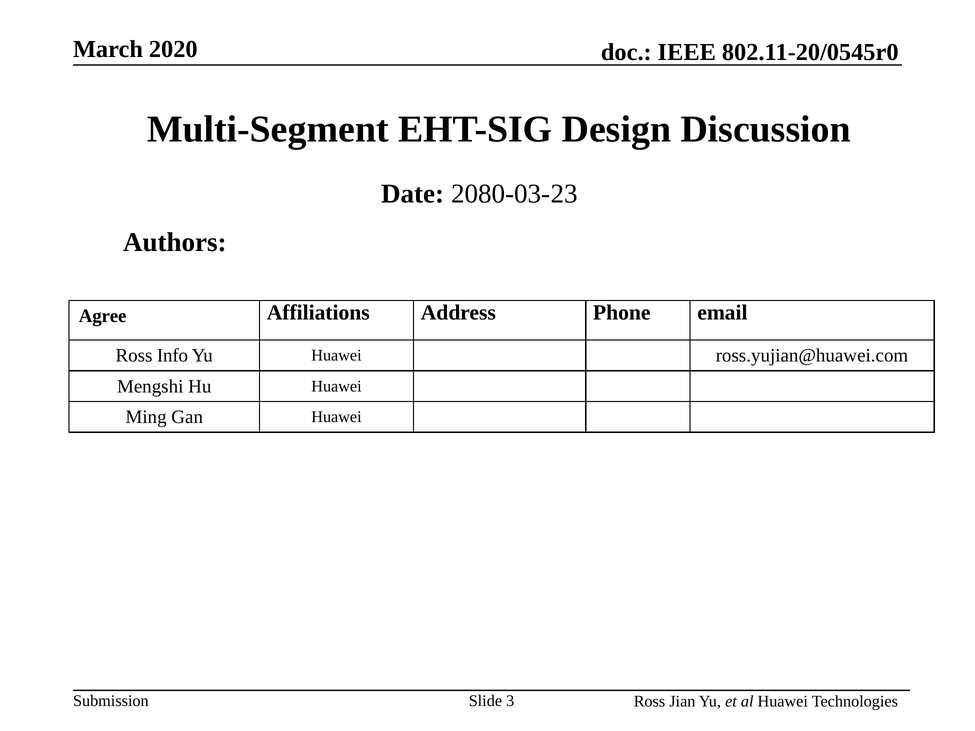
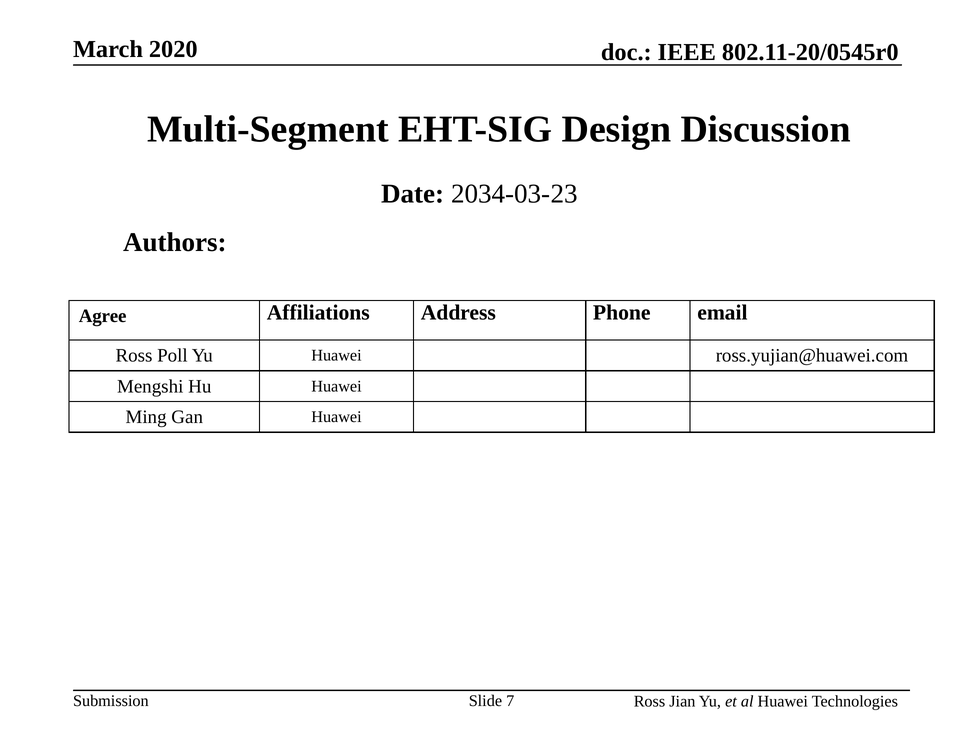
2080-03-23: 2080-03-23 -> 2034-03-23
Info: Info -> Poll
3: 3 -> 7
